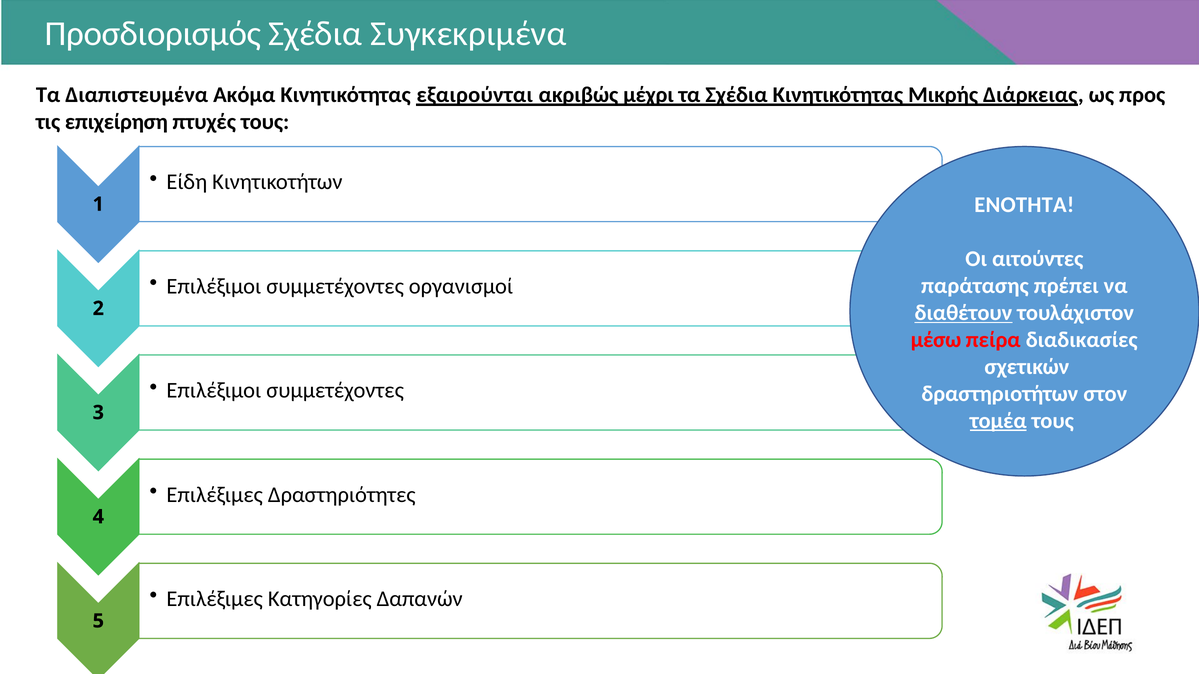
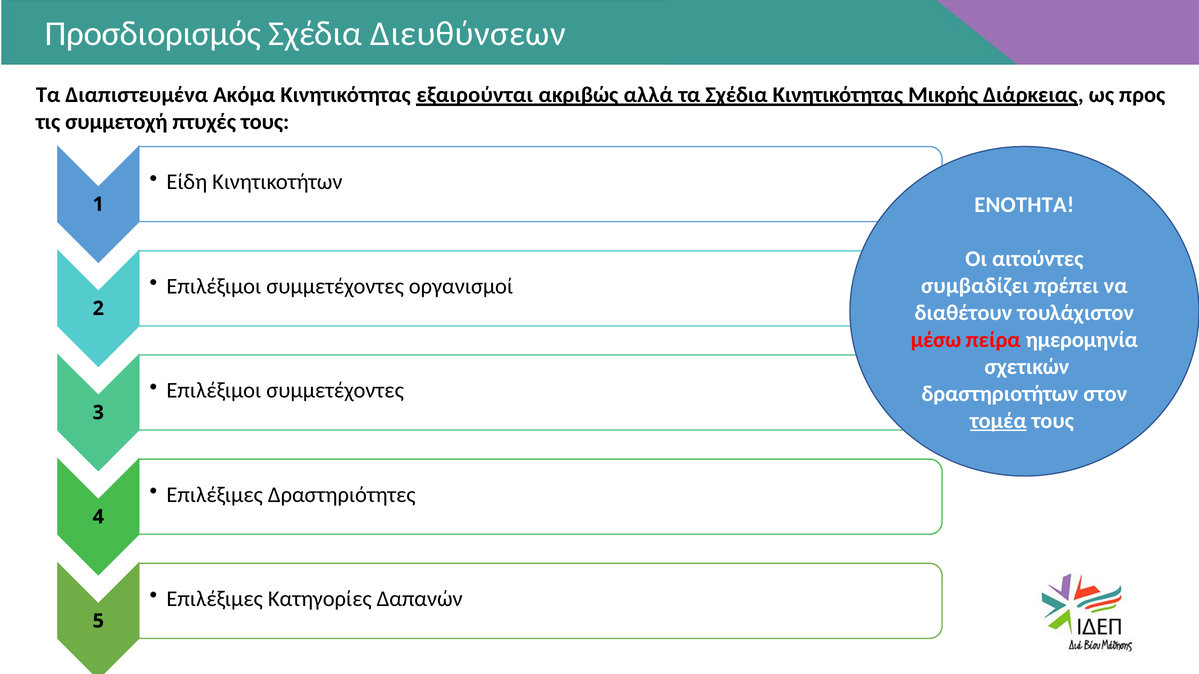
Συγκεκριμένα: Συγκεκριμένα -> Διευθύνσεων
μέχρι: μέχρι -> αλλά
επιχείρηση: επιχείρηση -> συμμετοχή
παράτασης: παράτασης -> συμβαδίζει
διαθέτουν underline: present -> none
διαδικασίες: διαδικασίες -> ημερομηνία
